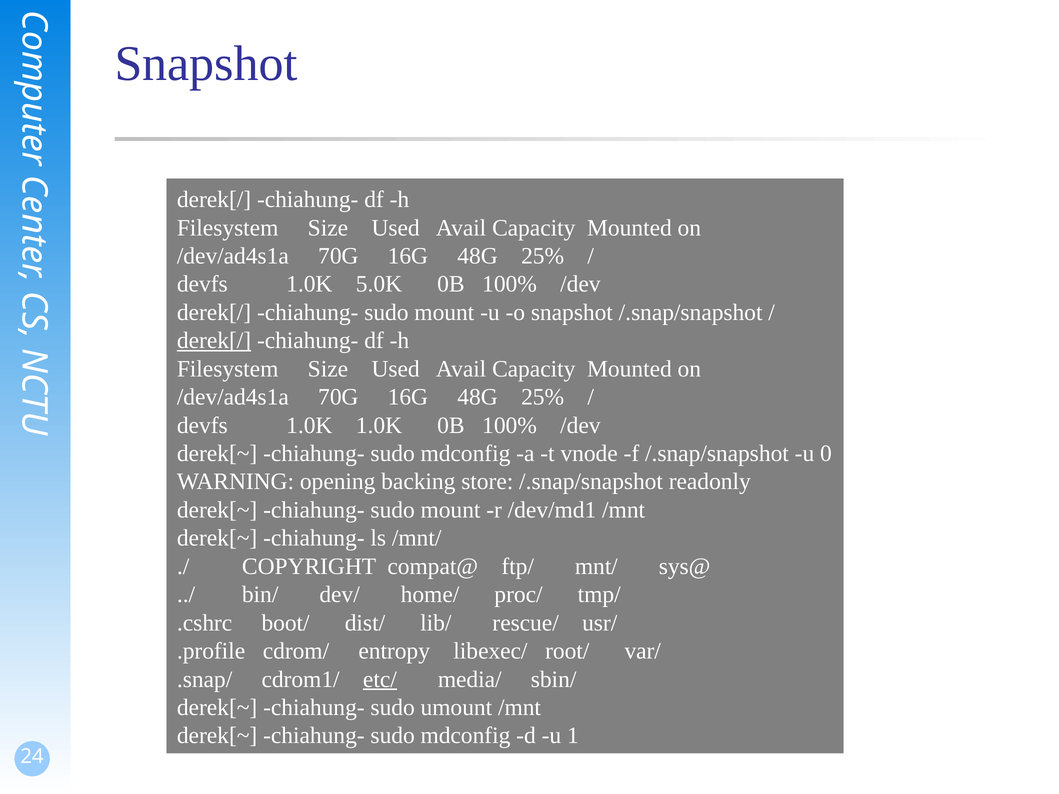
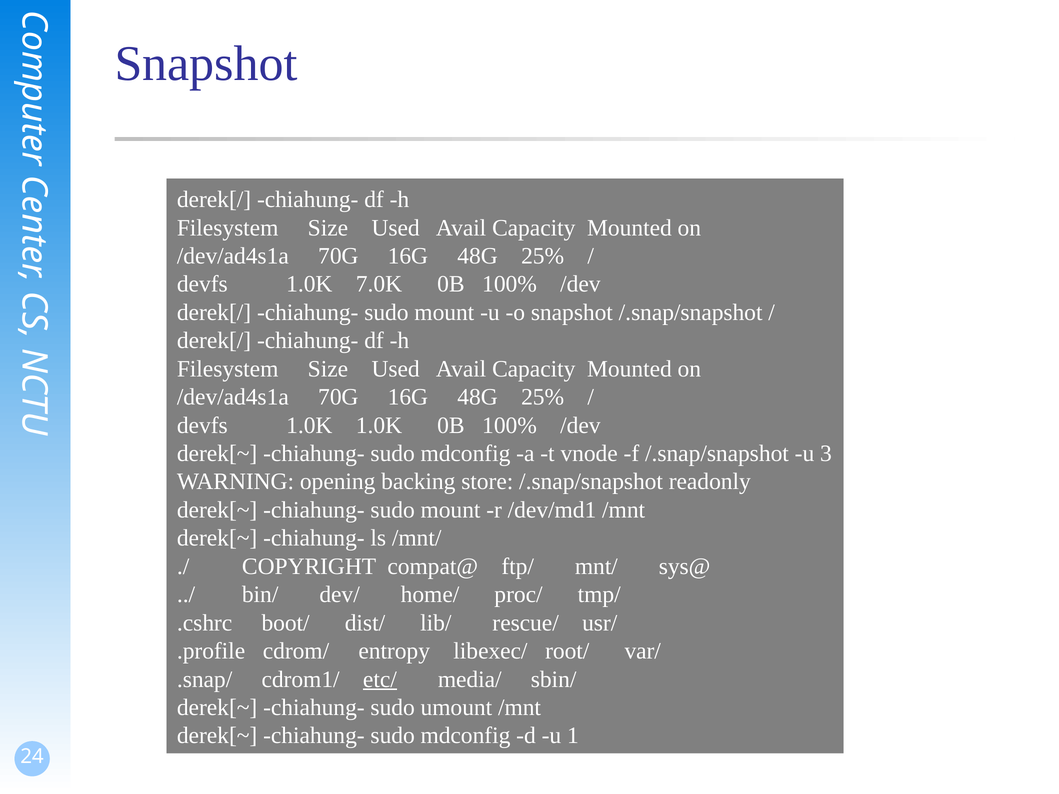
5.0K: 5.0K -> 7.0K
derek[/ at (214, 341) underline: present -> none
0: 0 -> 3
